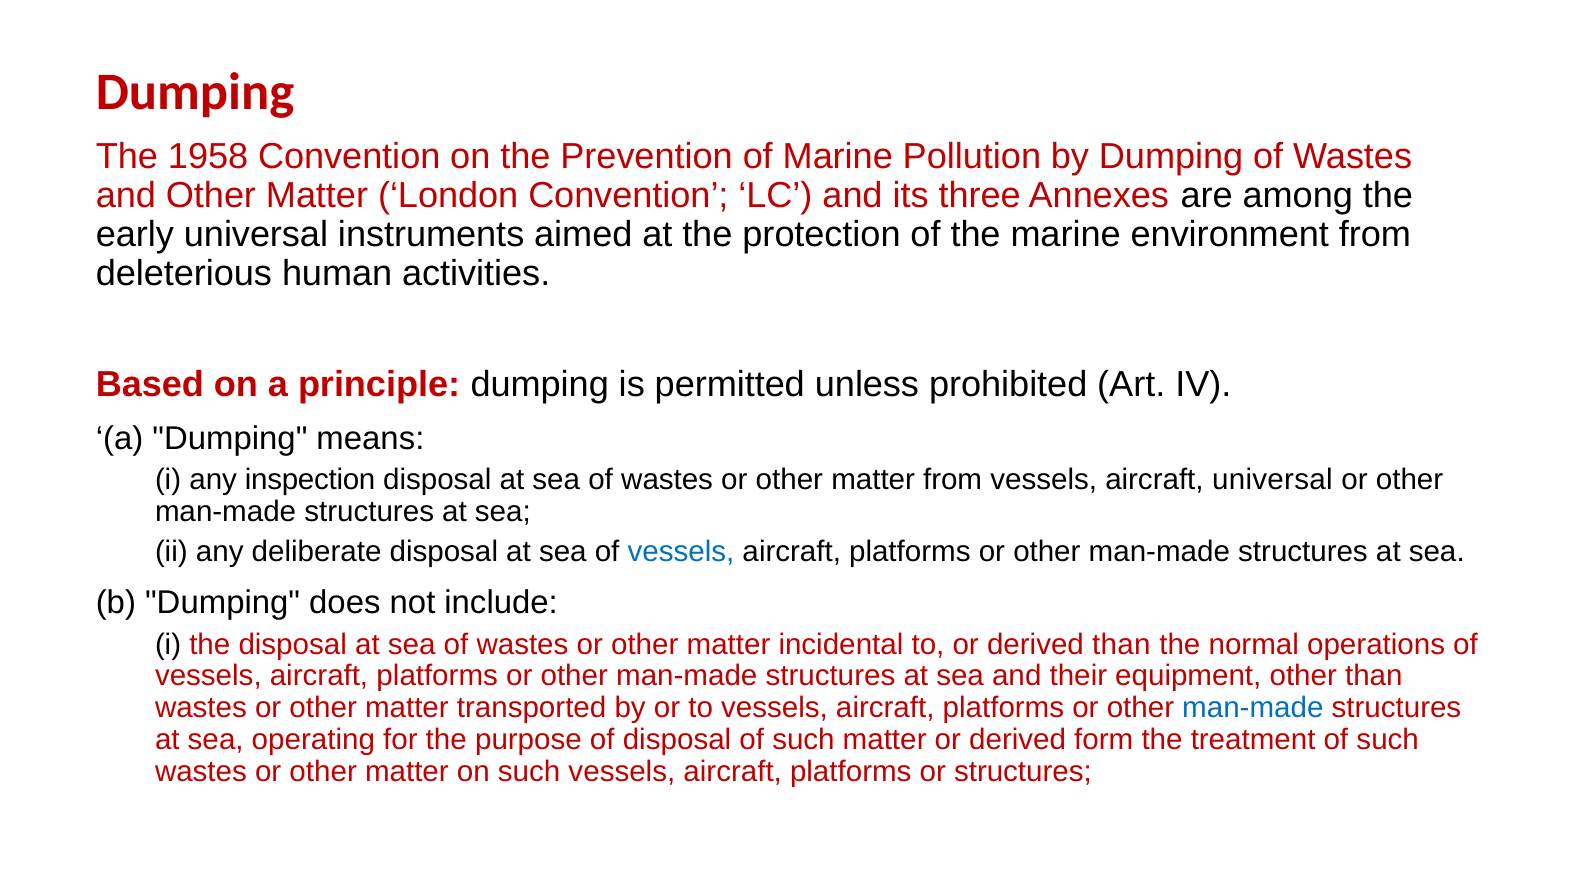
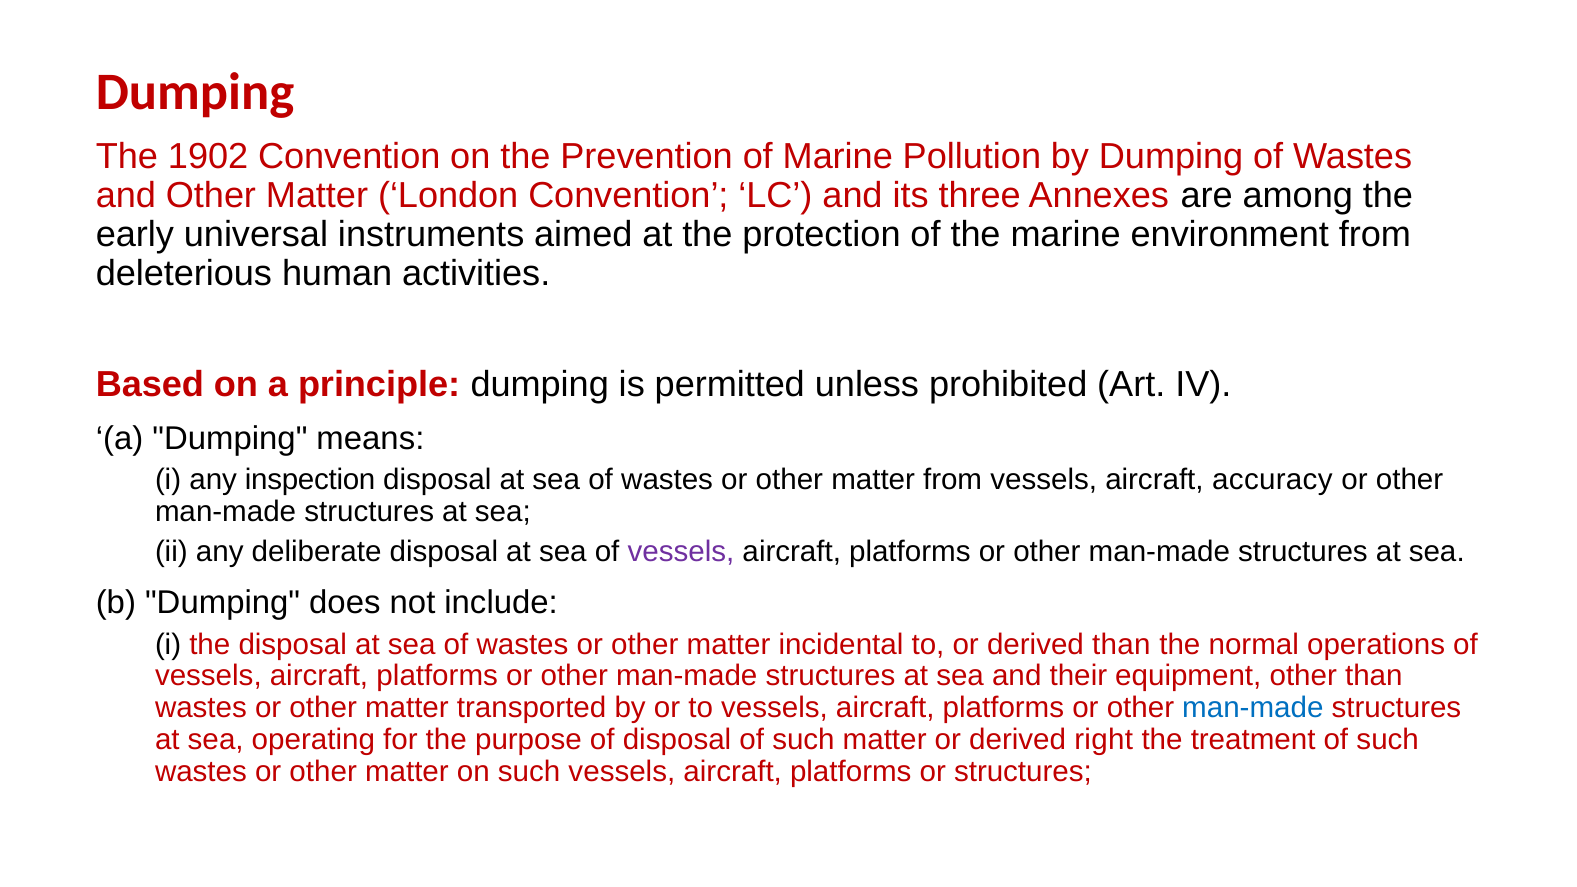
1958: 1958 -> 1902
aircraft universal: universal -> accuracy
vessels at (681, 552) colour: blue -> purple
form: form -> right
